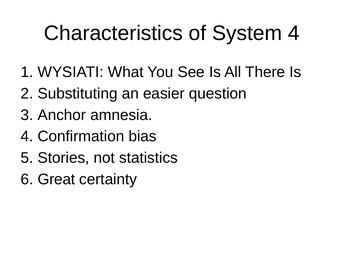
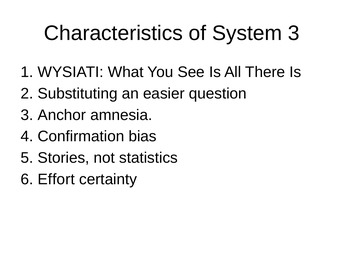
System 4: 4 -> 3
Great: Great -> Effort
